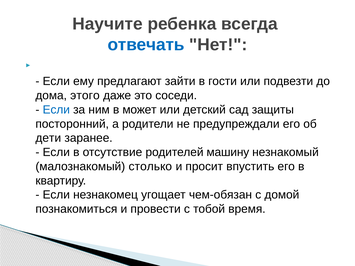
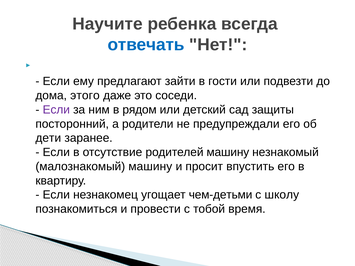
Если at (56, 110) colour: blue -> purple
может: может -> рядом
малознакомый столько: столько -> машину
чем-обязан: чем-обязан -> чем-детьми
домой: домой -> школу
